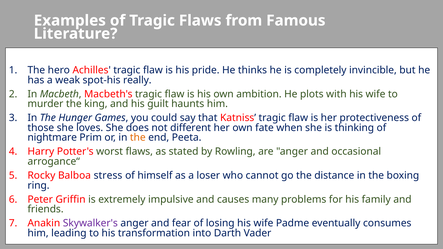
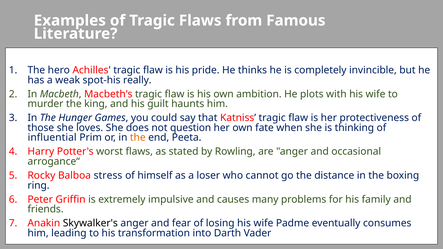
different: different -> question
nightmare: nightmare -> influential
Skywalker's colour: purple -> black
